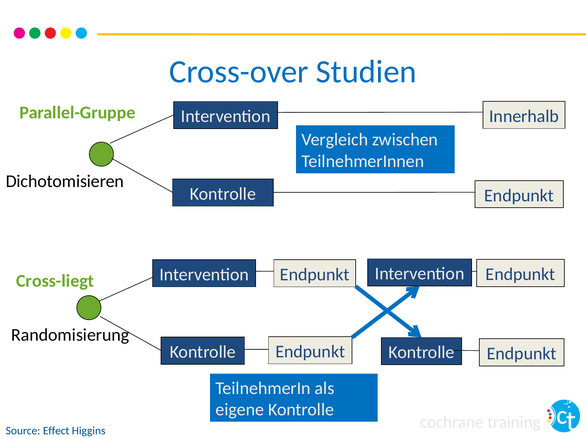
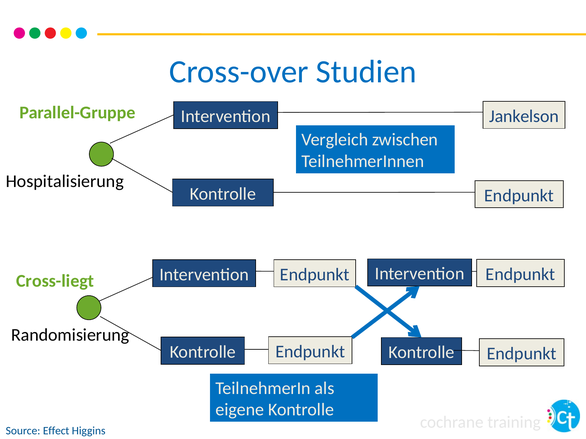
Innerhalb: Innerhalb -> Jankelson
Dichotomisieren: Dichotomisieren -> Hospitalisierung
